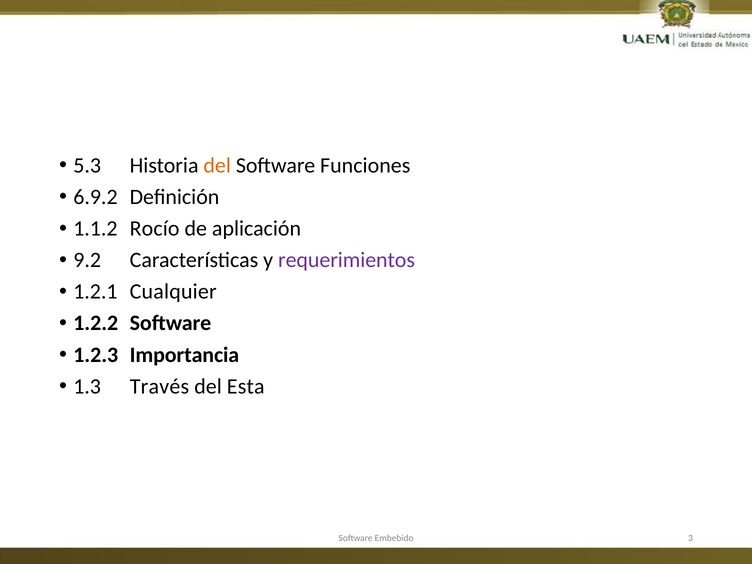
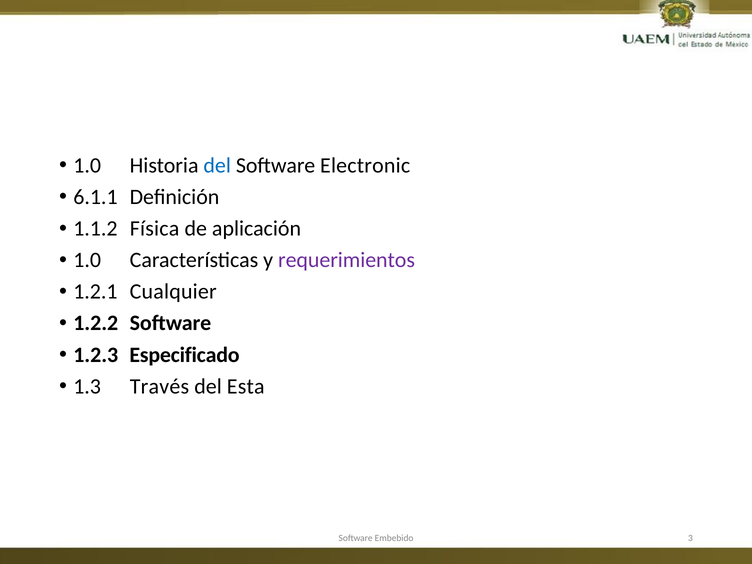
5.3 at (87, 166): 5.3 -> 1.0
del at (217, 166) colour: orange -> blue
Funciones: Funciones -> Electronic
6.9.2: 6.9.2 -> 6.1.1
Rocío: Rocío -> Física
9.2 at (87, 260): 9.2 -> 1.0
Importancia: Importancia -> Especificado
